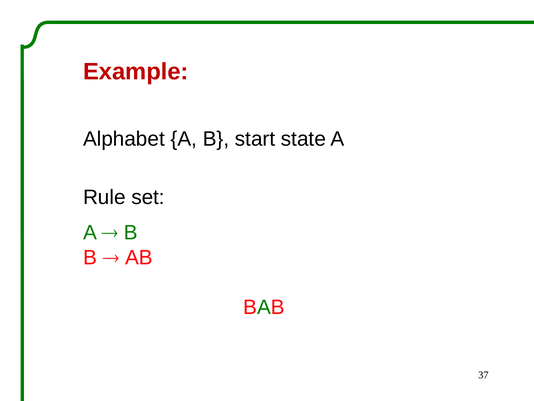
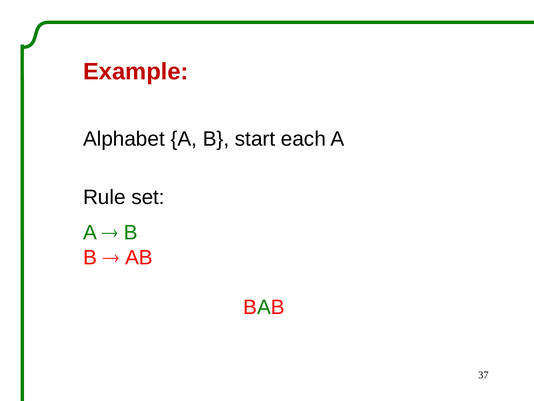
state: state -> each
